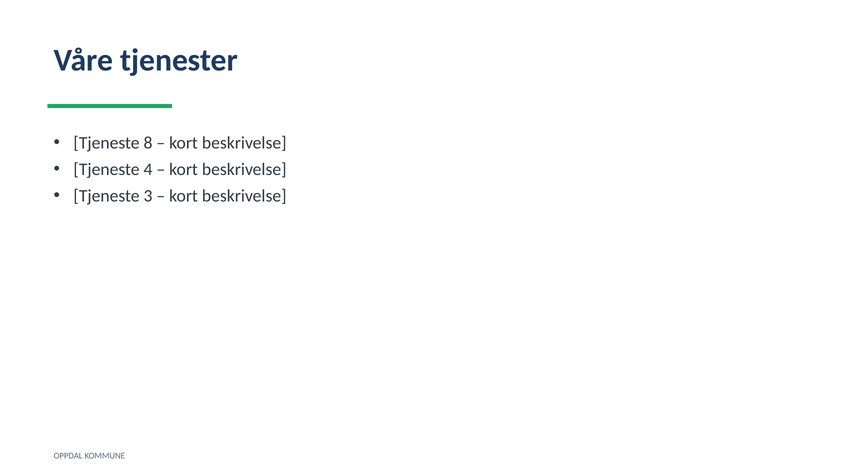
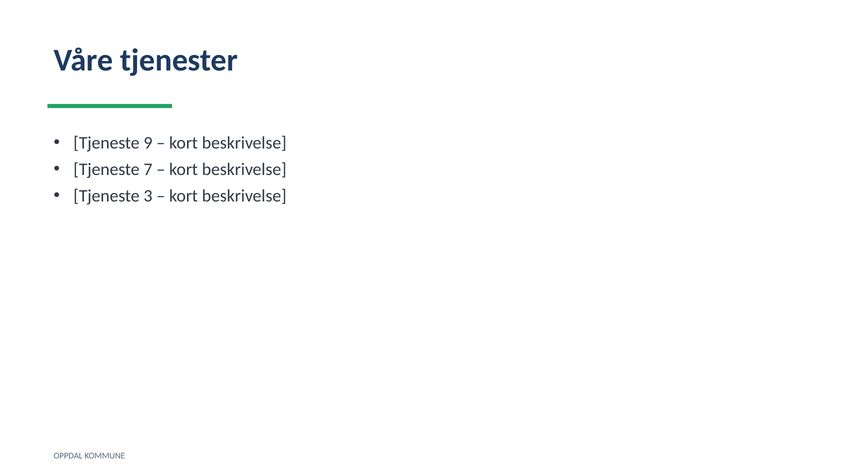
8: 8 -> 9
4: 4 -> 7
